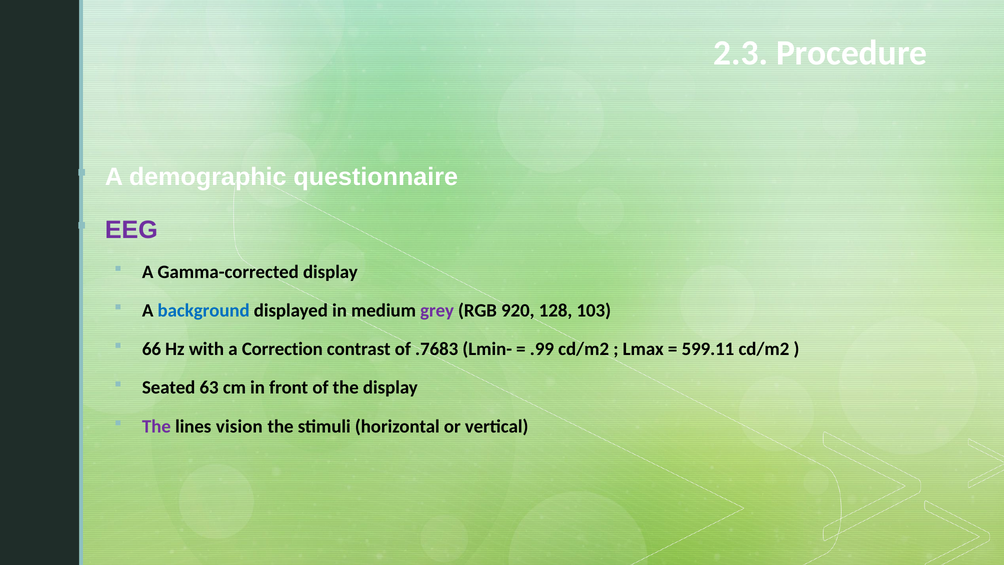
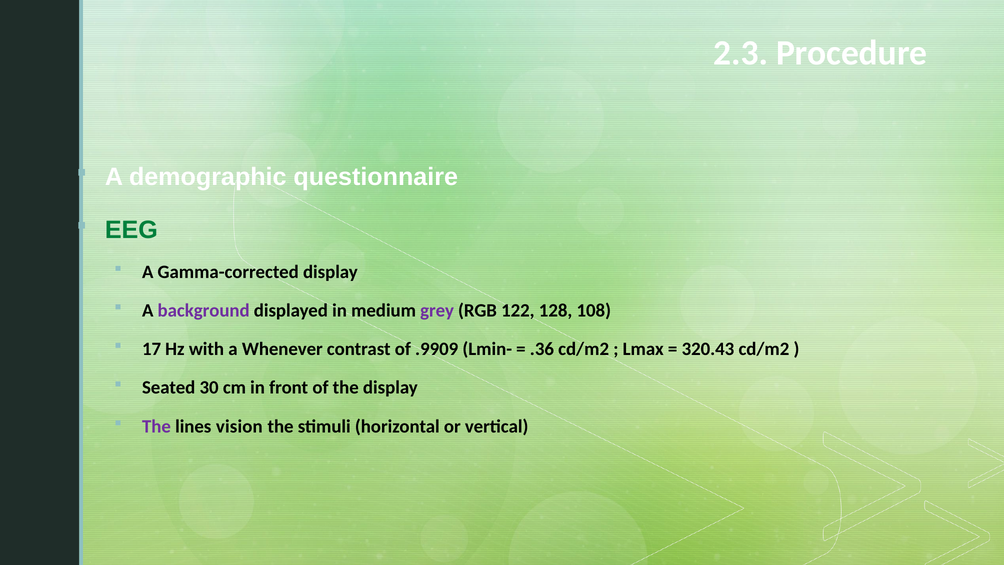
EEG colour: purple -> green
background colour: blue -> purple
920: 920 -> 122
103: 103 -> 108
66: 66 -> 17
Correction: Correction -> Whenever
.7683: .7683 -> .9909
.99: .99 -> .36
599.11: 599.11 -> 320.43
63: 63 -> 30
